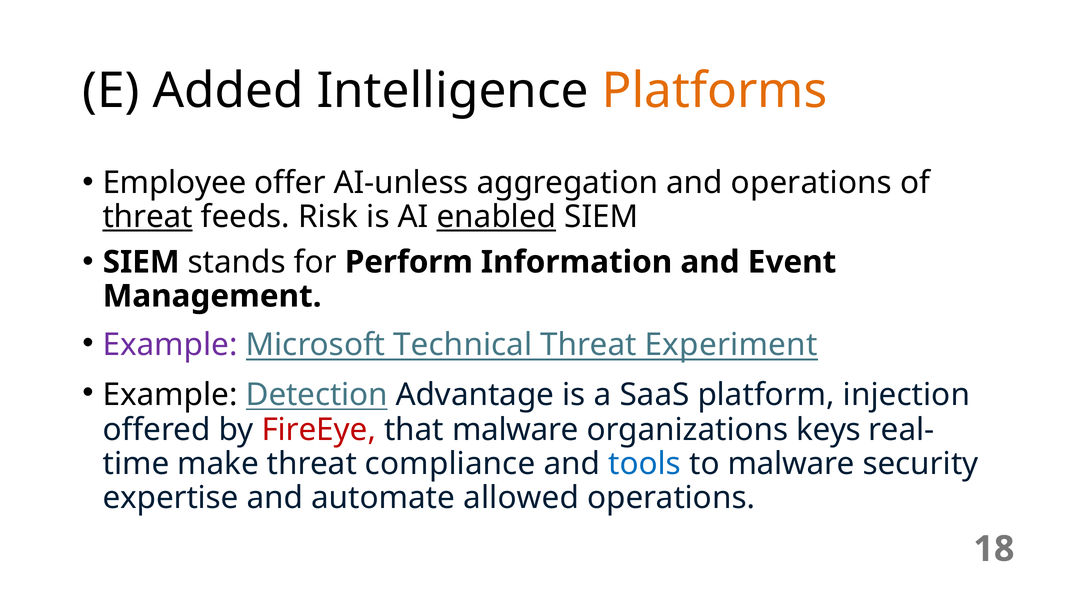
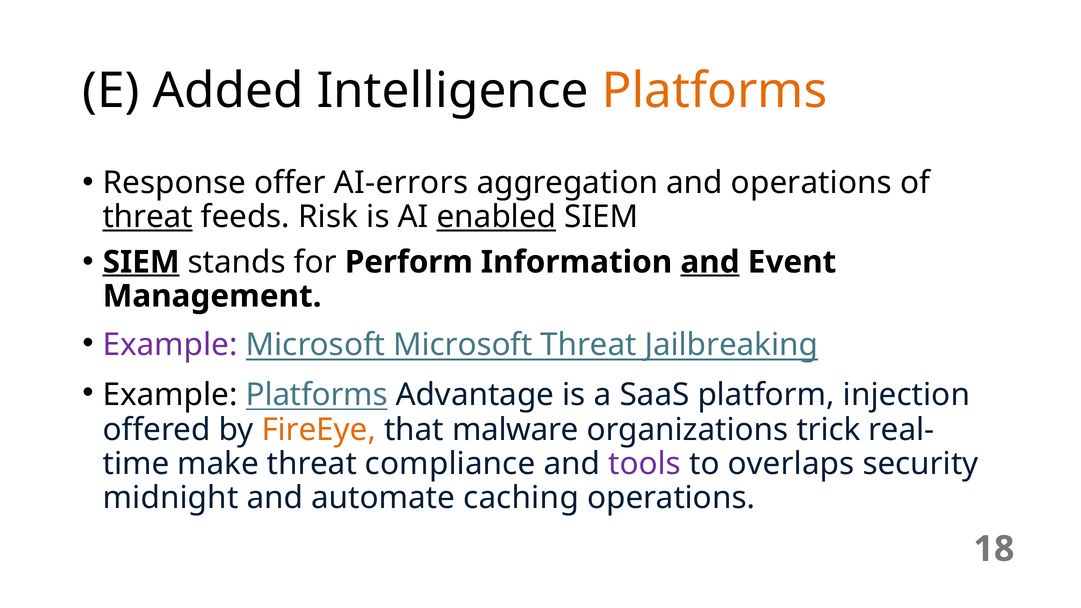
Employee: Employee -> Response
AI-unless: AI-unless -> AI-errors
SIEM at (141, 262) underline: none -> present
and at (710, 262) underline: none -> present
Microsoft Technical: Technical -> Microsoft
Experiment: Experiment -> Jailbreaking
Example Detection: Detection -> Platforms
FireEye colour: red -> orange
keys: keys -> trick
tools colour: blue -> purple
to malware: malware -> overlaps
expertise: expertise -> midnight
allowed: allowed -> caching
